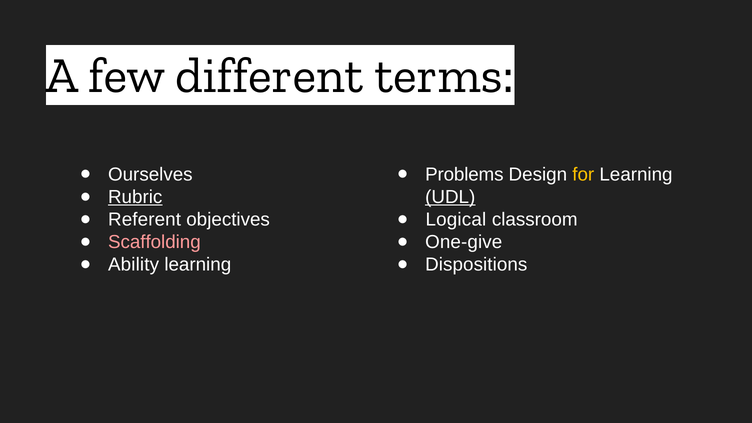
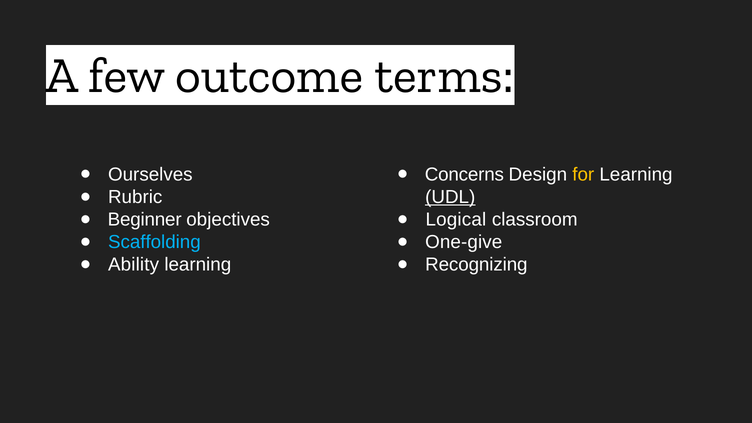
different: different -> outcome
Problems: Problems -> Concerns
Rubric underline: present -> none
Referent: Referent -> Beginner
Scaffolding colour: pink -> light blue
Dispositions: Dispositions -> Recognizing
